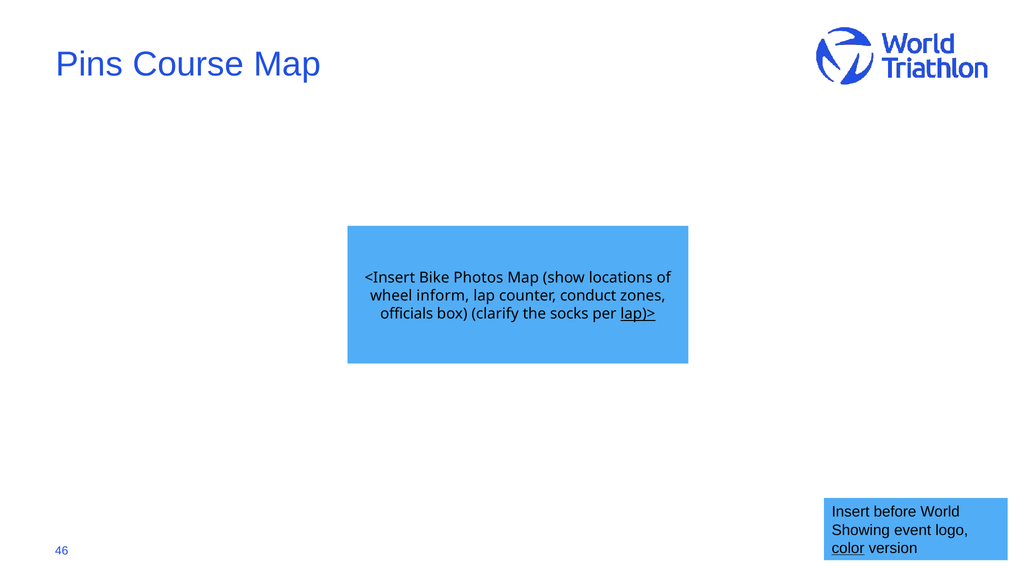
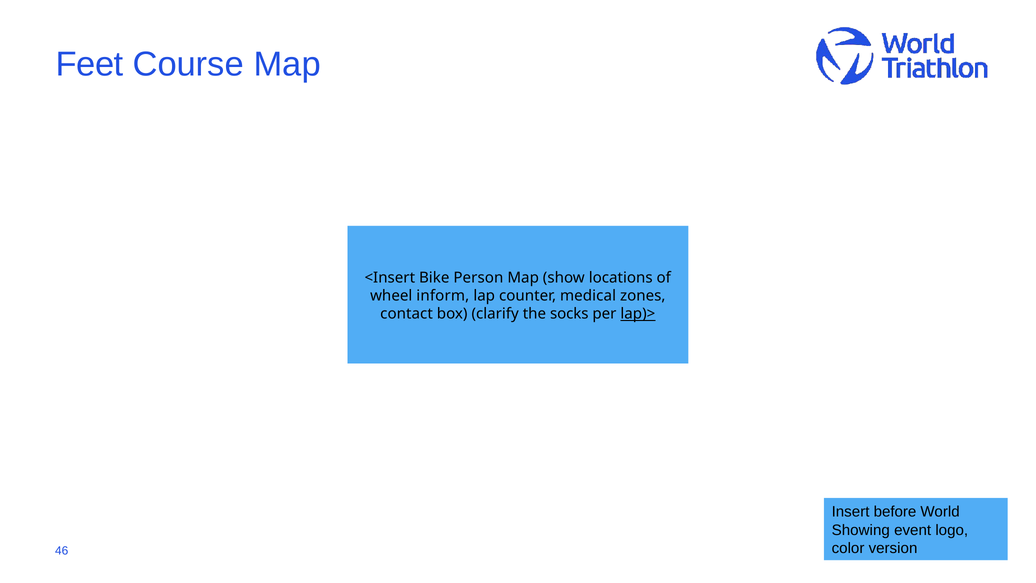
Pins: Pins -> Feet
Photos: Photos -> Person
conduct: conduct -> medical
officials: officials -> contact
color underline: present -> none
